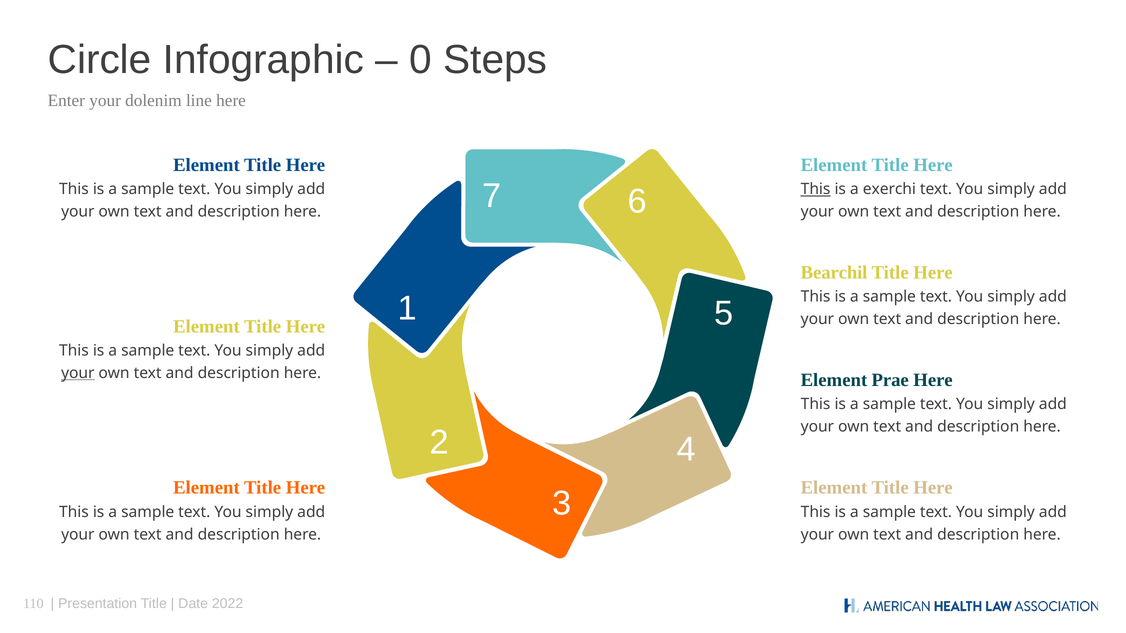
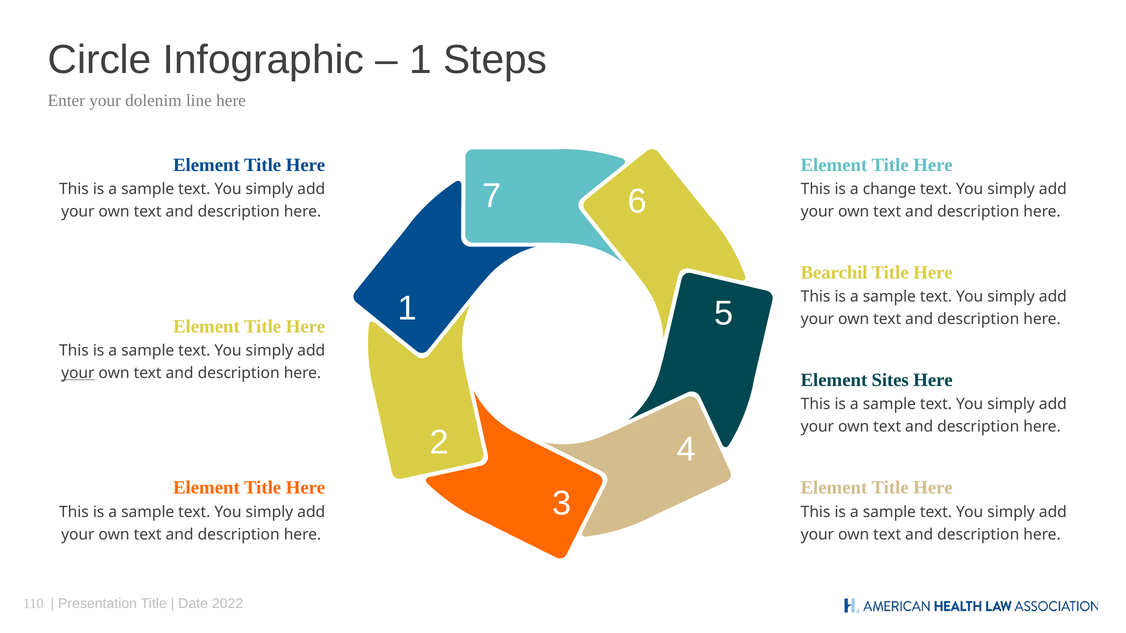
0 at (421, 60): 0 -> 1
This at (816, 189) underline: present -> none
exerchi: exerchi -> change
Prae: Prae -> Sites
